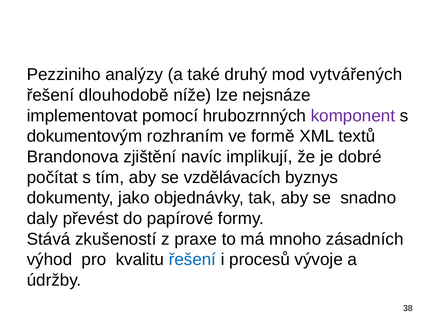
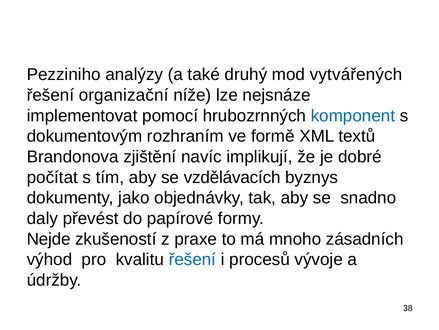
dlouhodobě: dlouhodobě -> organizační
komponent colour: purple -> blue
Stává: Stává -> Nejde
